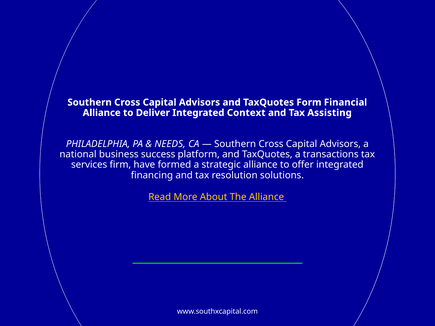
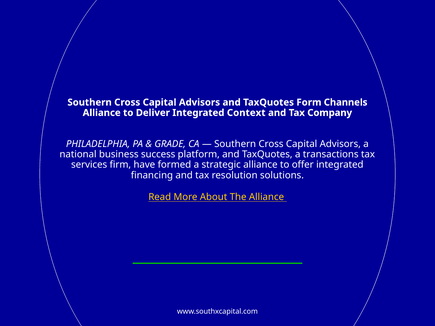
Financial: Financial -> Channels
Assisting: Assisting -> Company
NEEDS: NEEDS -> GRADE
